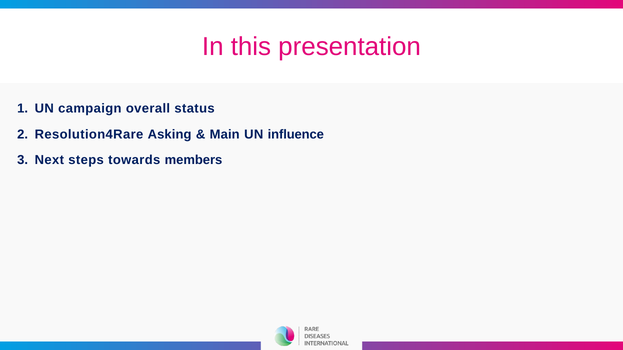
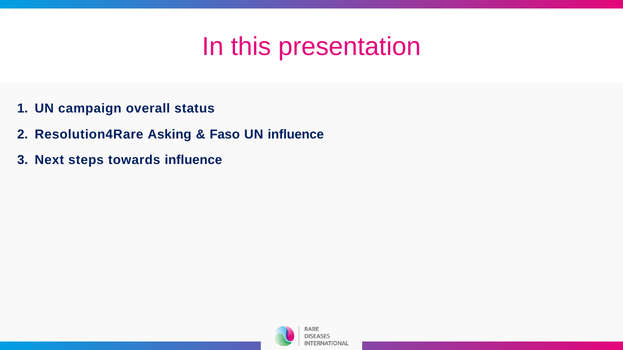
Main: Main -> Faso
towards members: members -> influence
